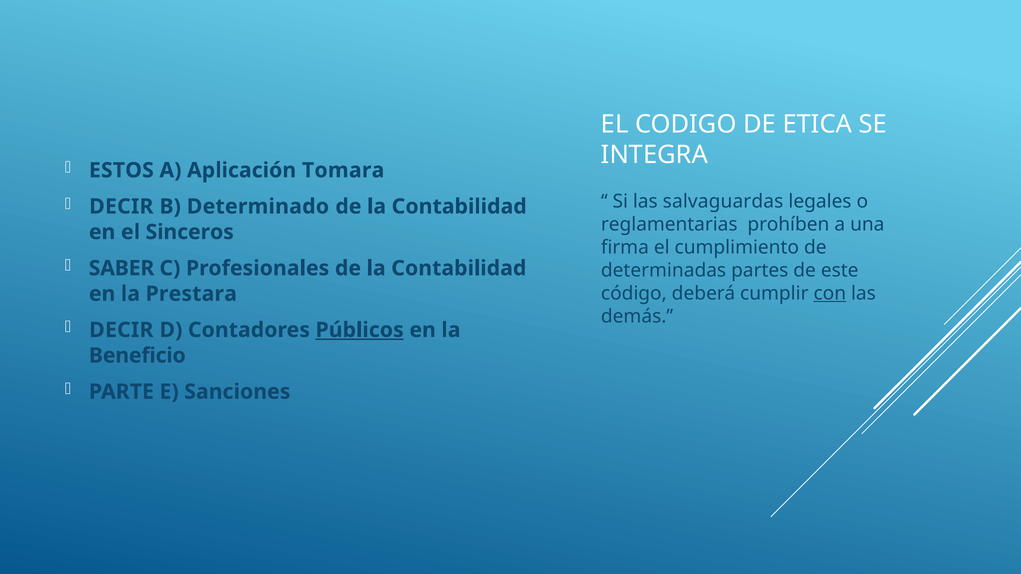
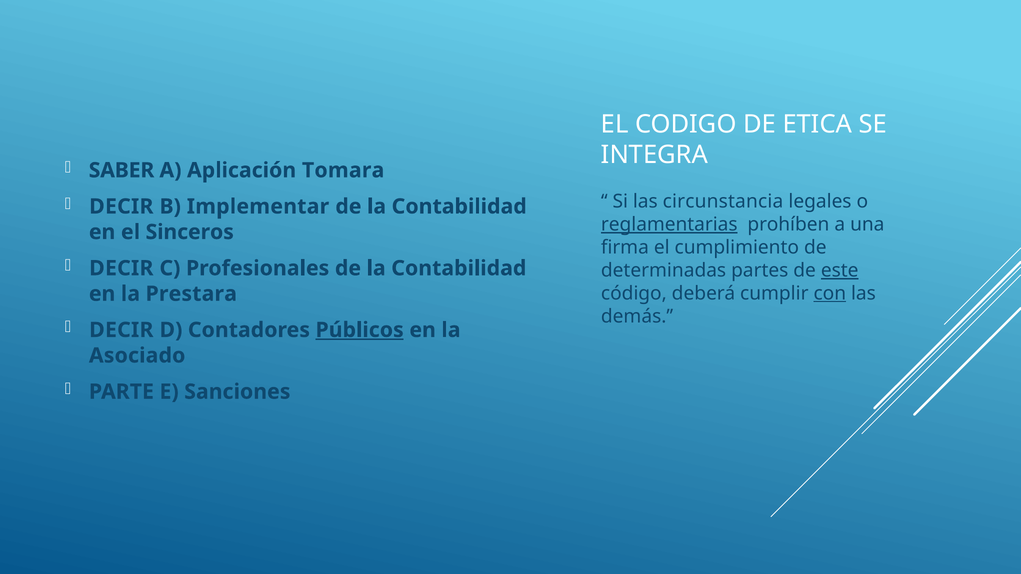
ESTOS: ESTOS -> SABER
salvaguardas: salvaguardas -> circunstancia
Determinado: Determinado -> Implementar
reglamentarias underline: none -> present
SABER at (122, 268): SABER -> DECIR
este underline: none -> present
Beneficio: Beneficio -> Asociado
